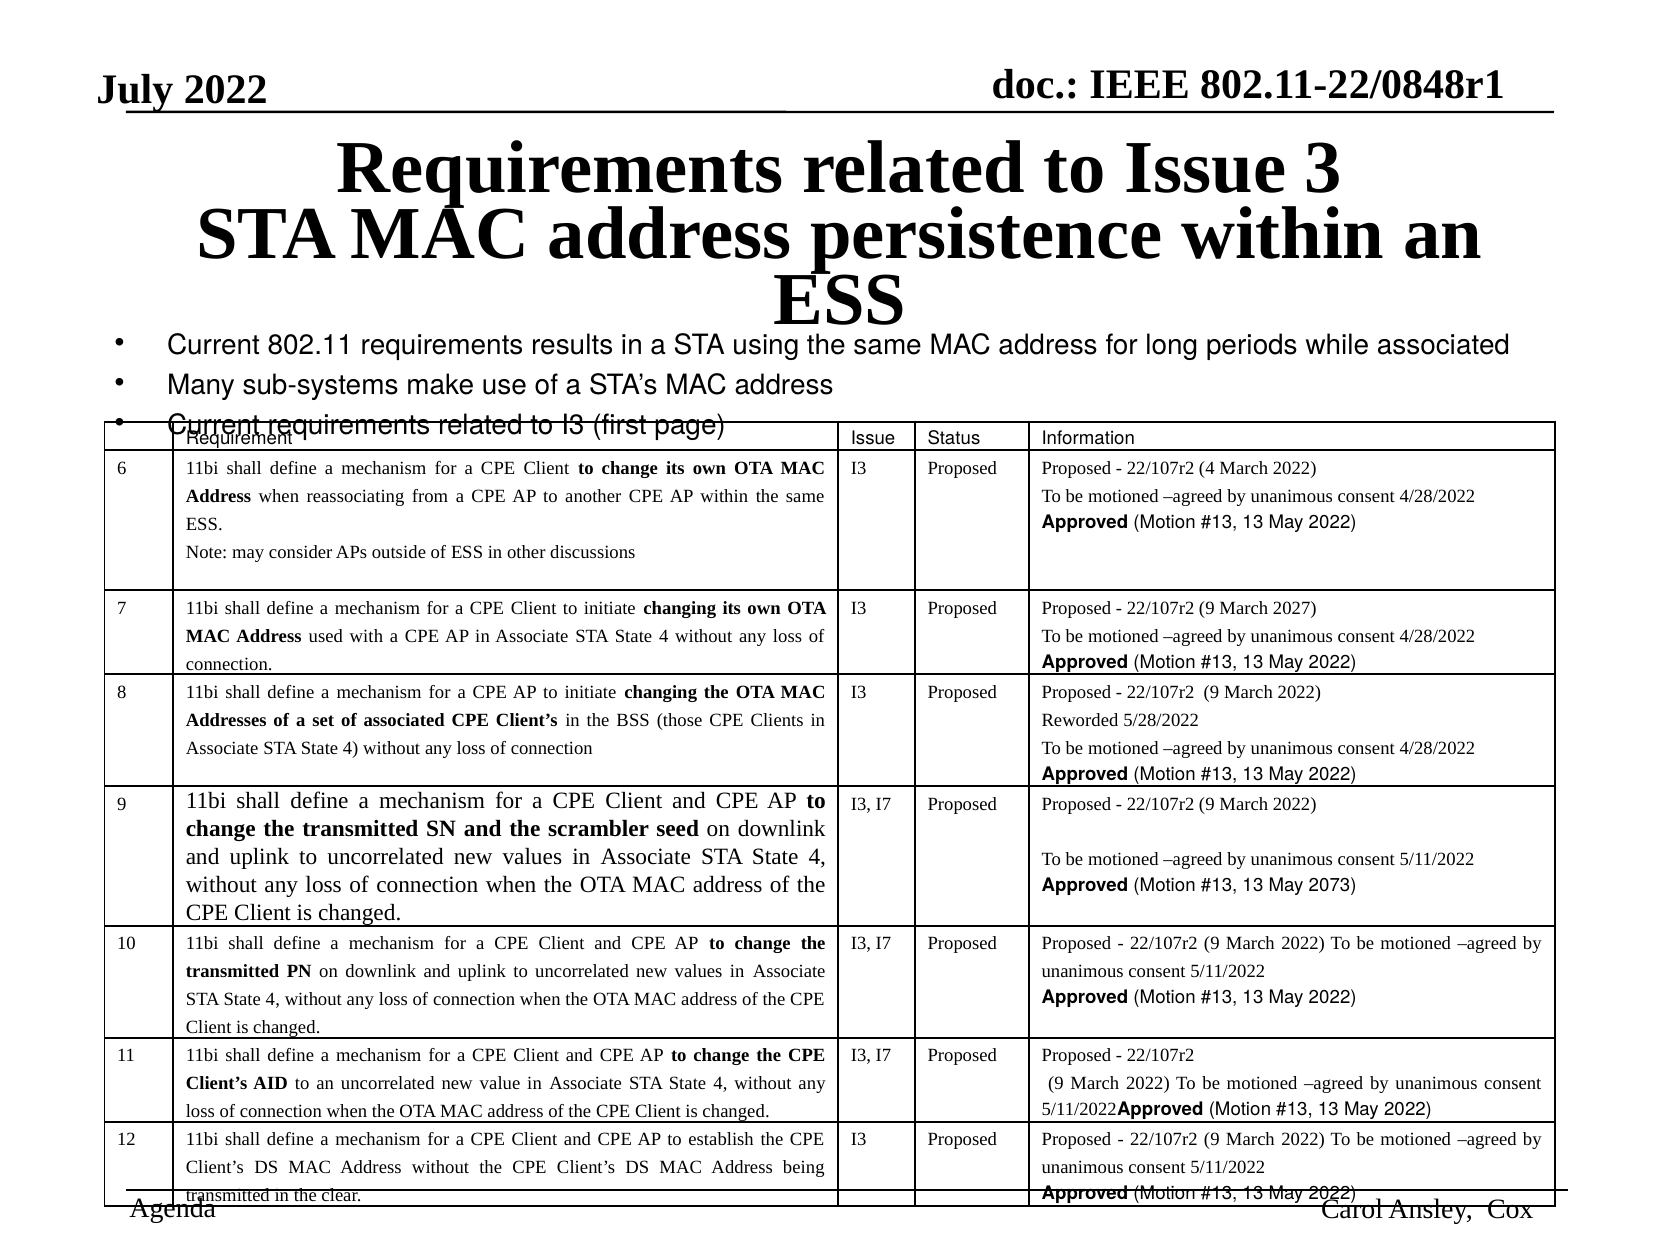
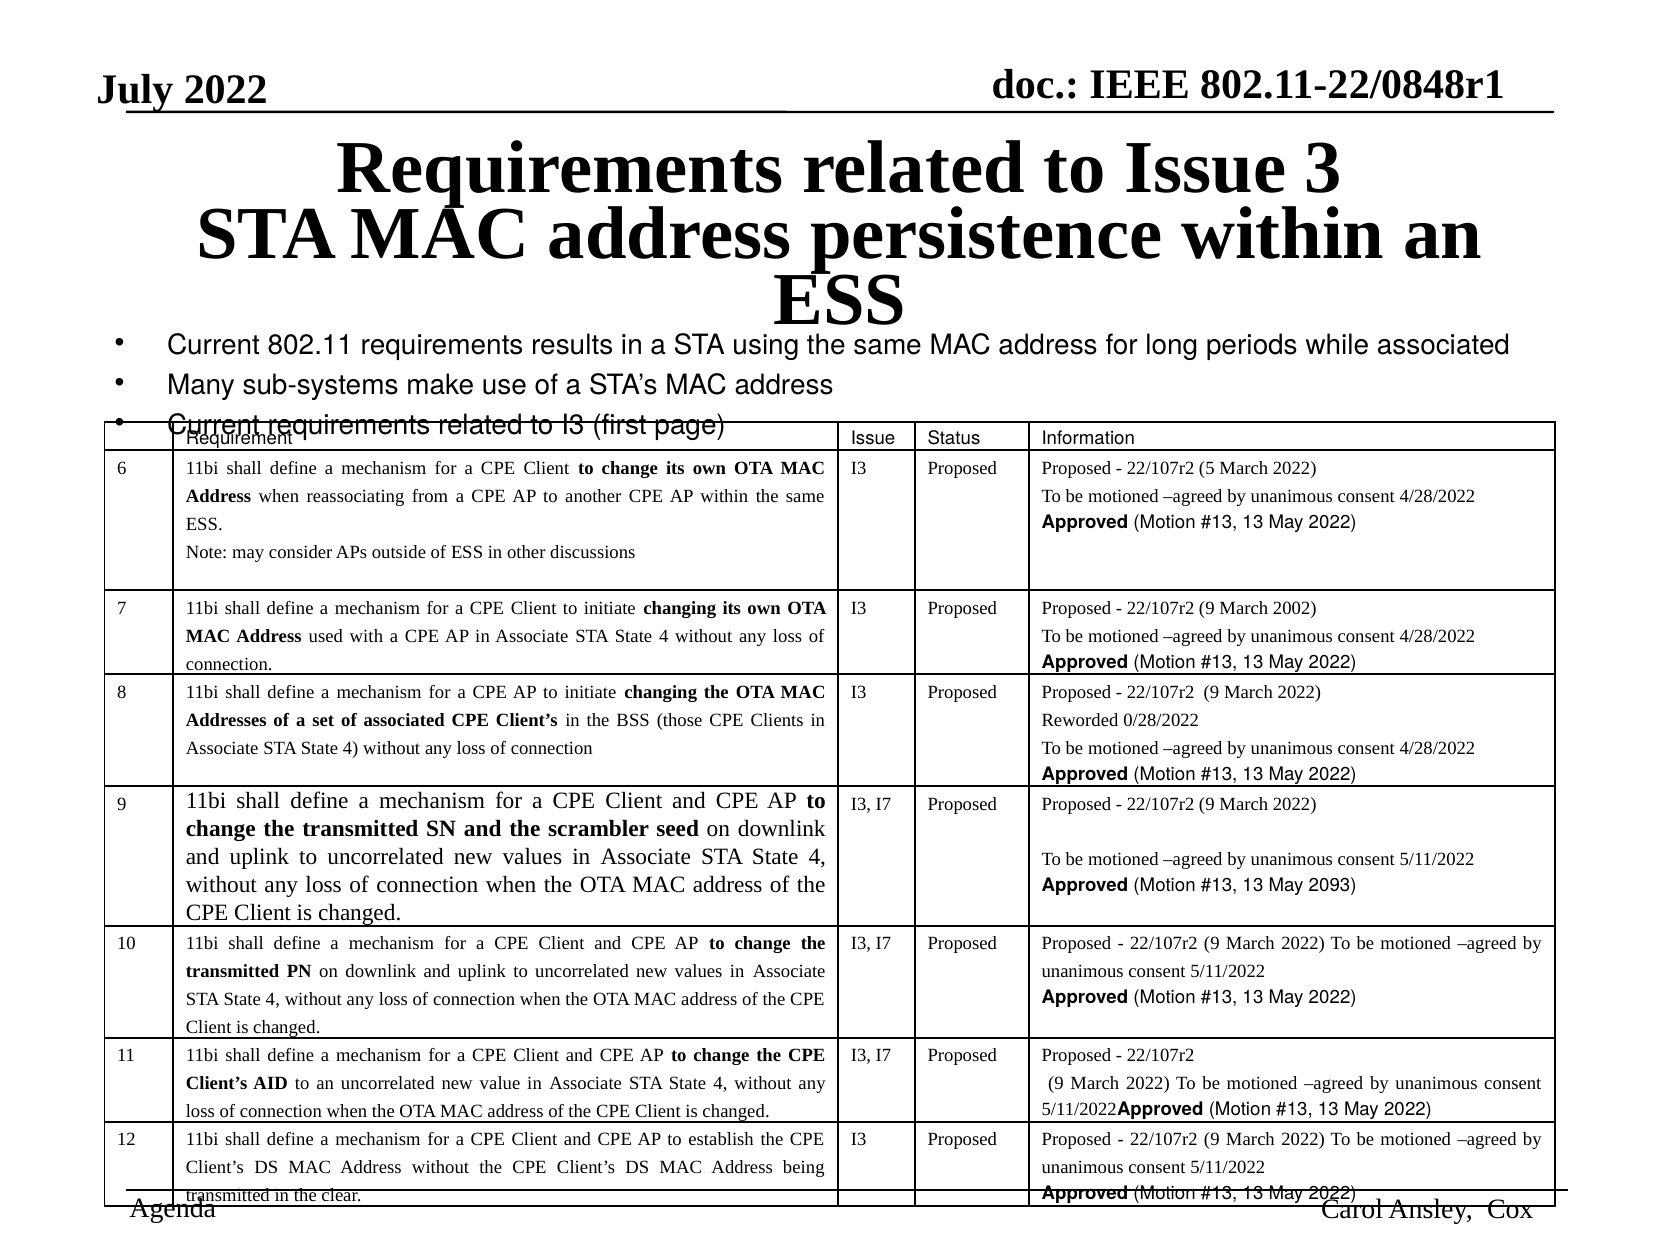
22/107r2 4: 4 -> 5
2027: 2027 -> 2002
5/28/2022: 5/28/2022 -> 0/28/2022
2073: 2073 -> 2093
